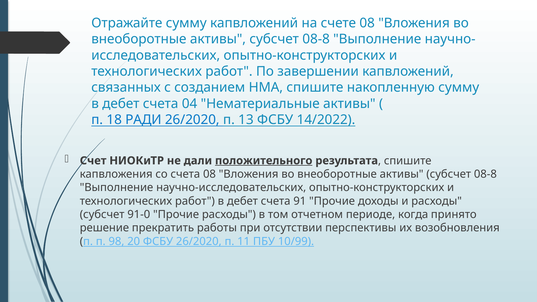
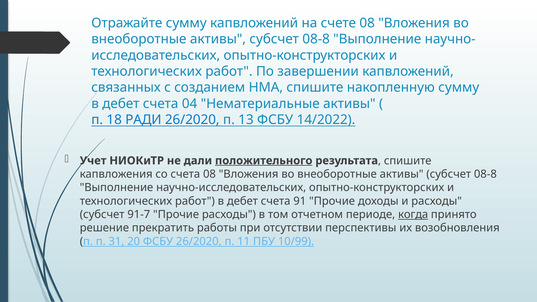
Счет: Счет -> Учет
91-0: 91-0 -> 91-7
когда underline: none -> present
98: 98 -> 31
